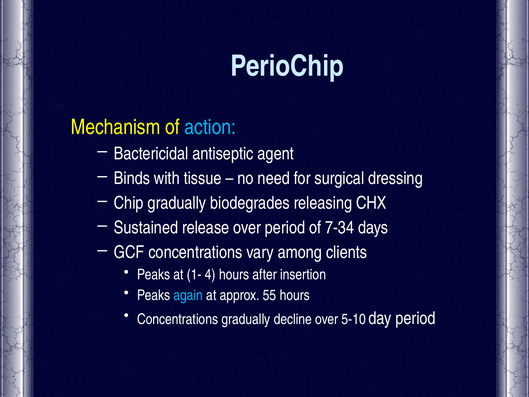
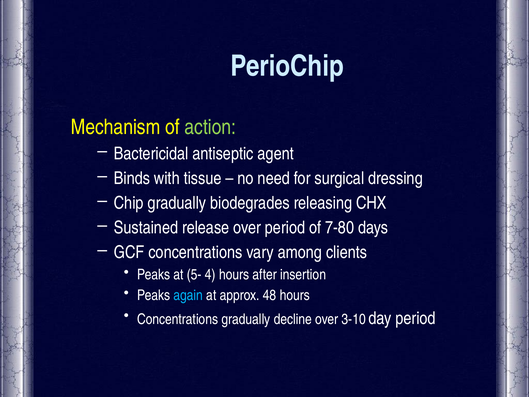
action colour: light blue -> light green
7-34: 7-34 -> 7-80
1-: 1- -> 5-
55: 55 -> 48
5-10: 5-10 -> 3-10
